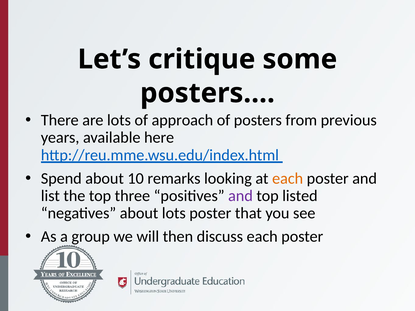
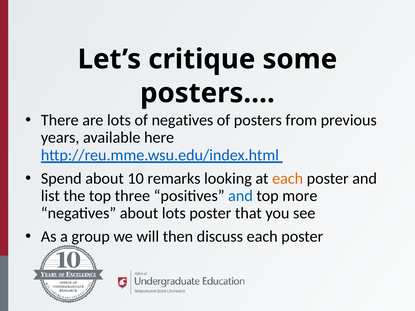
of approach: approach -> negatives
and at (240, 196) colour: purple -> blue
listed: listed -> more
